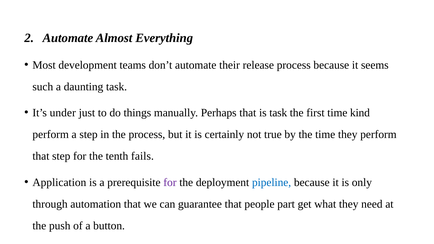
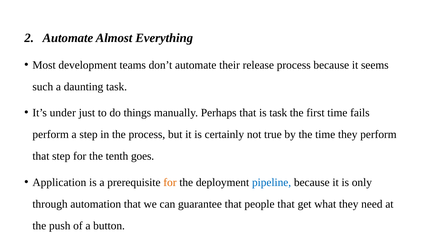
kind: kind -> fails
fails: fails -> goes
for at (170, 182) colour: purple -> orange
people part: part -> that
